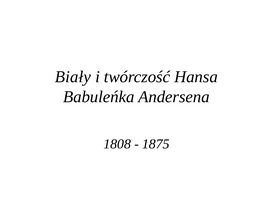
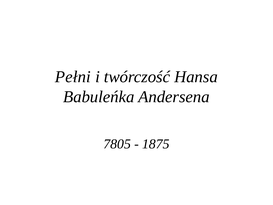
Biały: Biały -> Pełni
1808: 1808 -> 7805
